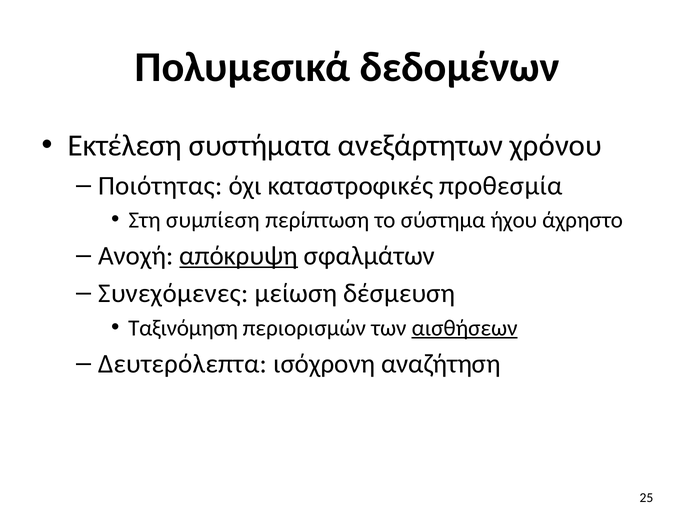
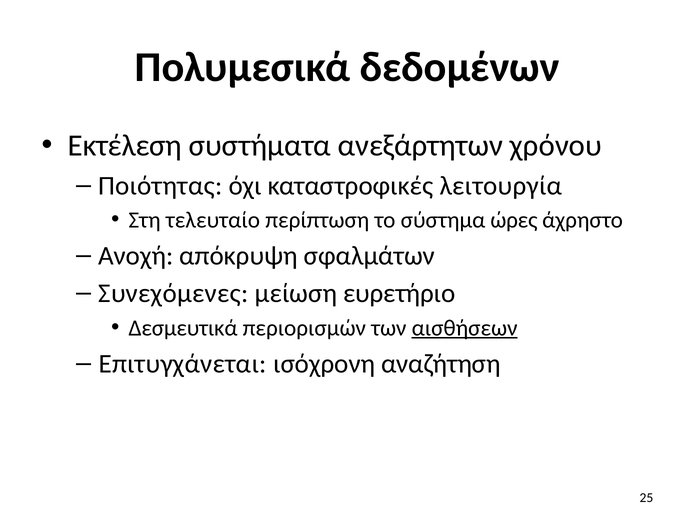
προθεσμία: προθεσμία -> λειτουργία
συμπίεση: συμπίεση -> τελευταίο
ήχου: ήχου -> ώρες
απόκρυψη underline: present -> none
δέσμευση: δέσμευση -> ευρετήριο
Ταξινόμηση: Ταξινόμηση -> Δεσμευτικά
Δευτερόλεπτα: Δευτερόλεπτα -> Επιτυγχάνεται
